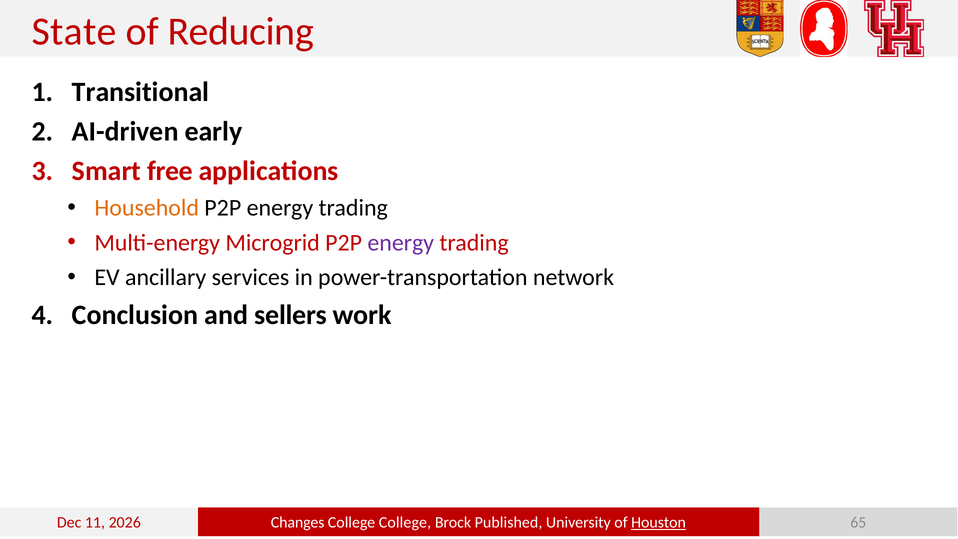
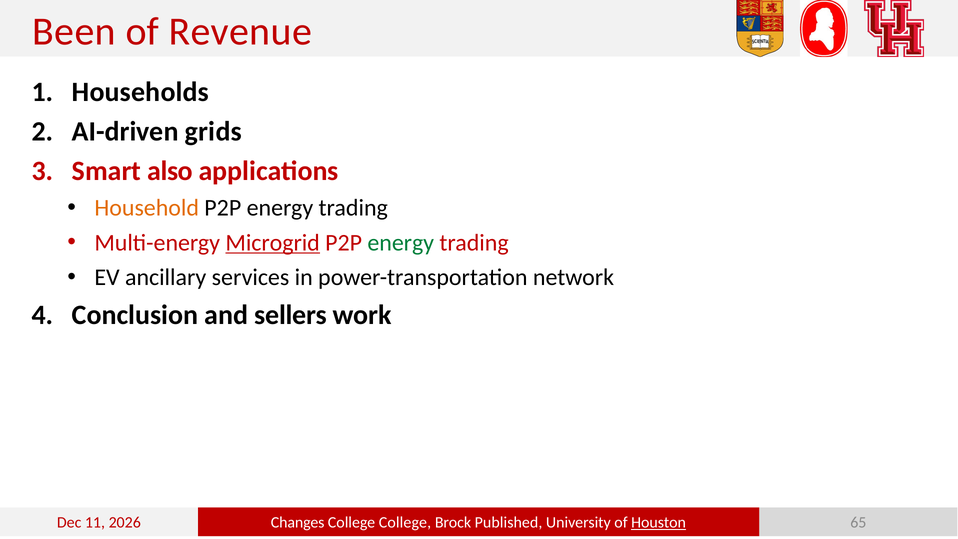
State: State -> Been
Reducing: Reducing -> Revenue
Transitional: Transitional -> Households
early: early -> grids
free: free -> also
Microgrid underline: none -> present
energy at (401, 243) colour: purple -> green
